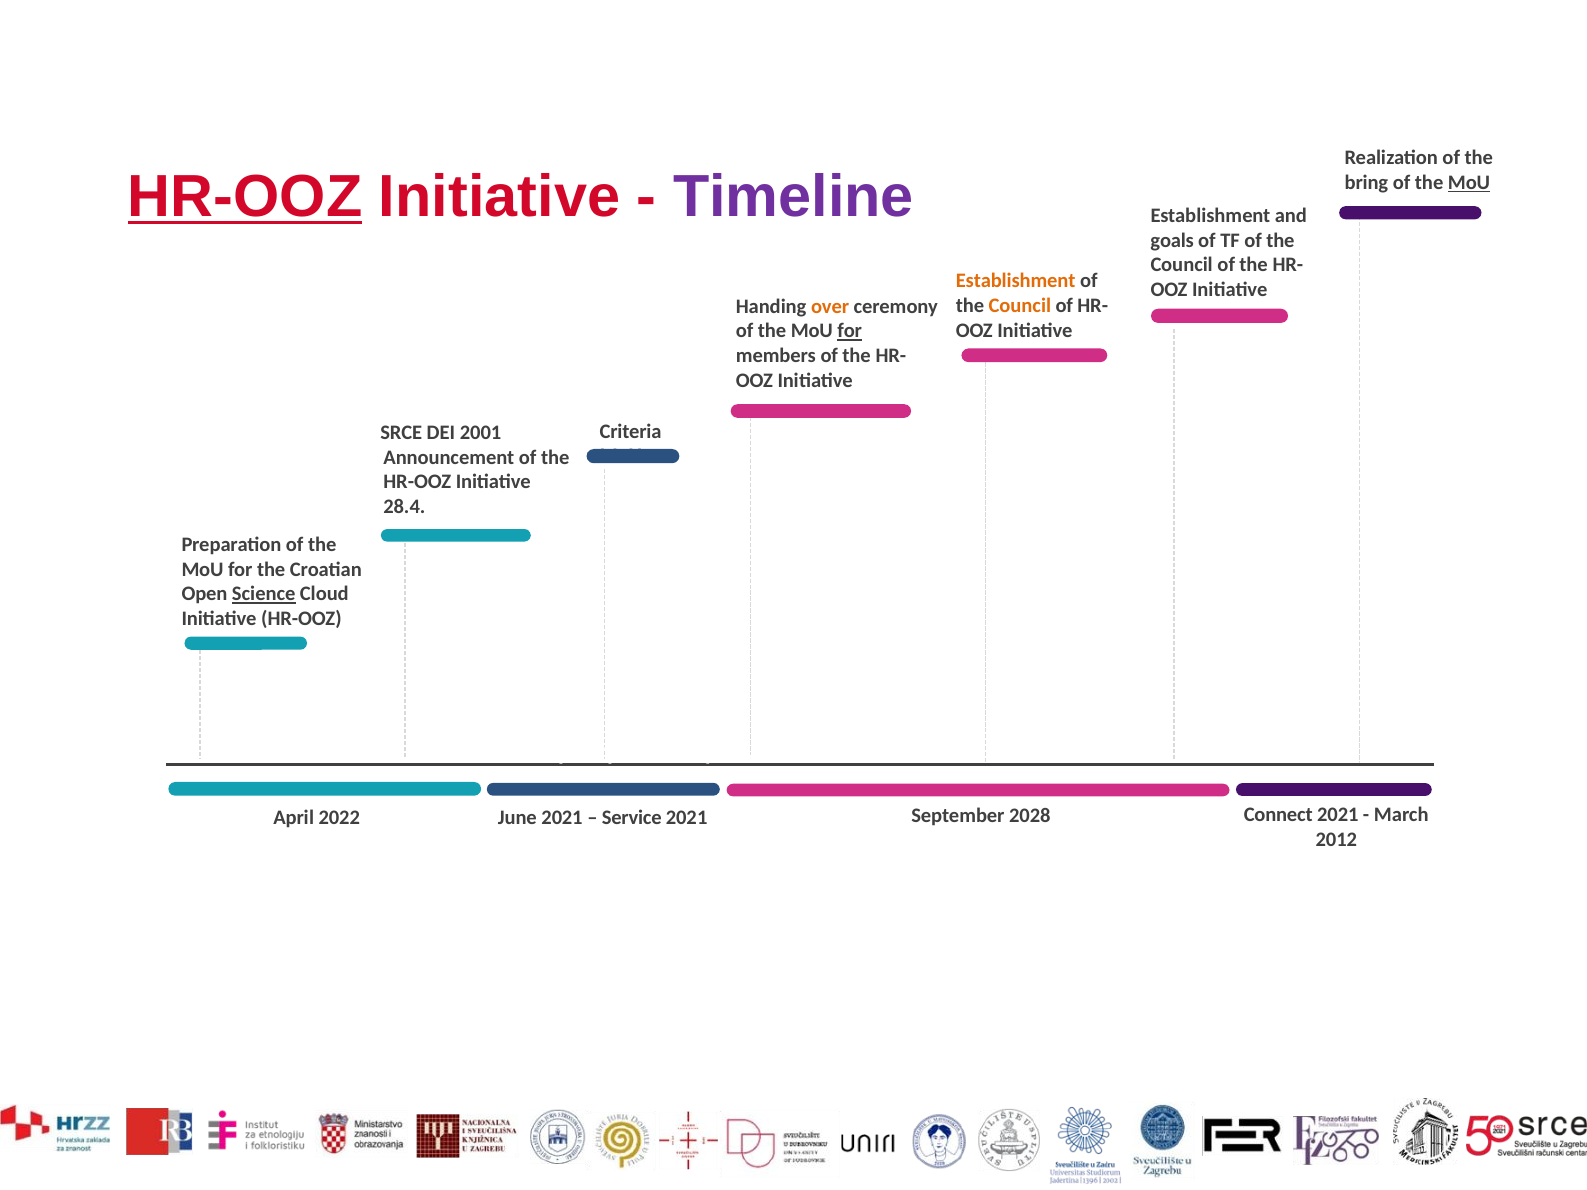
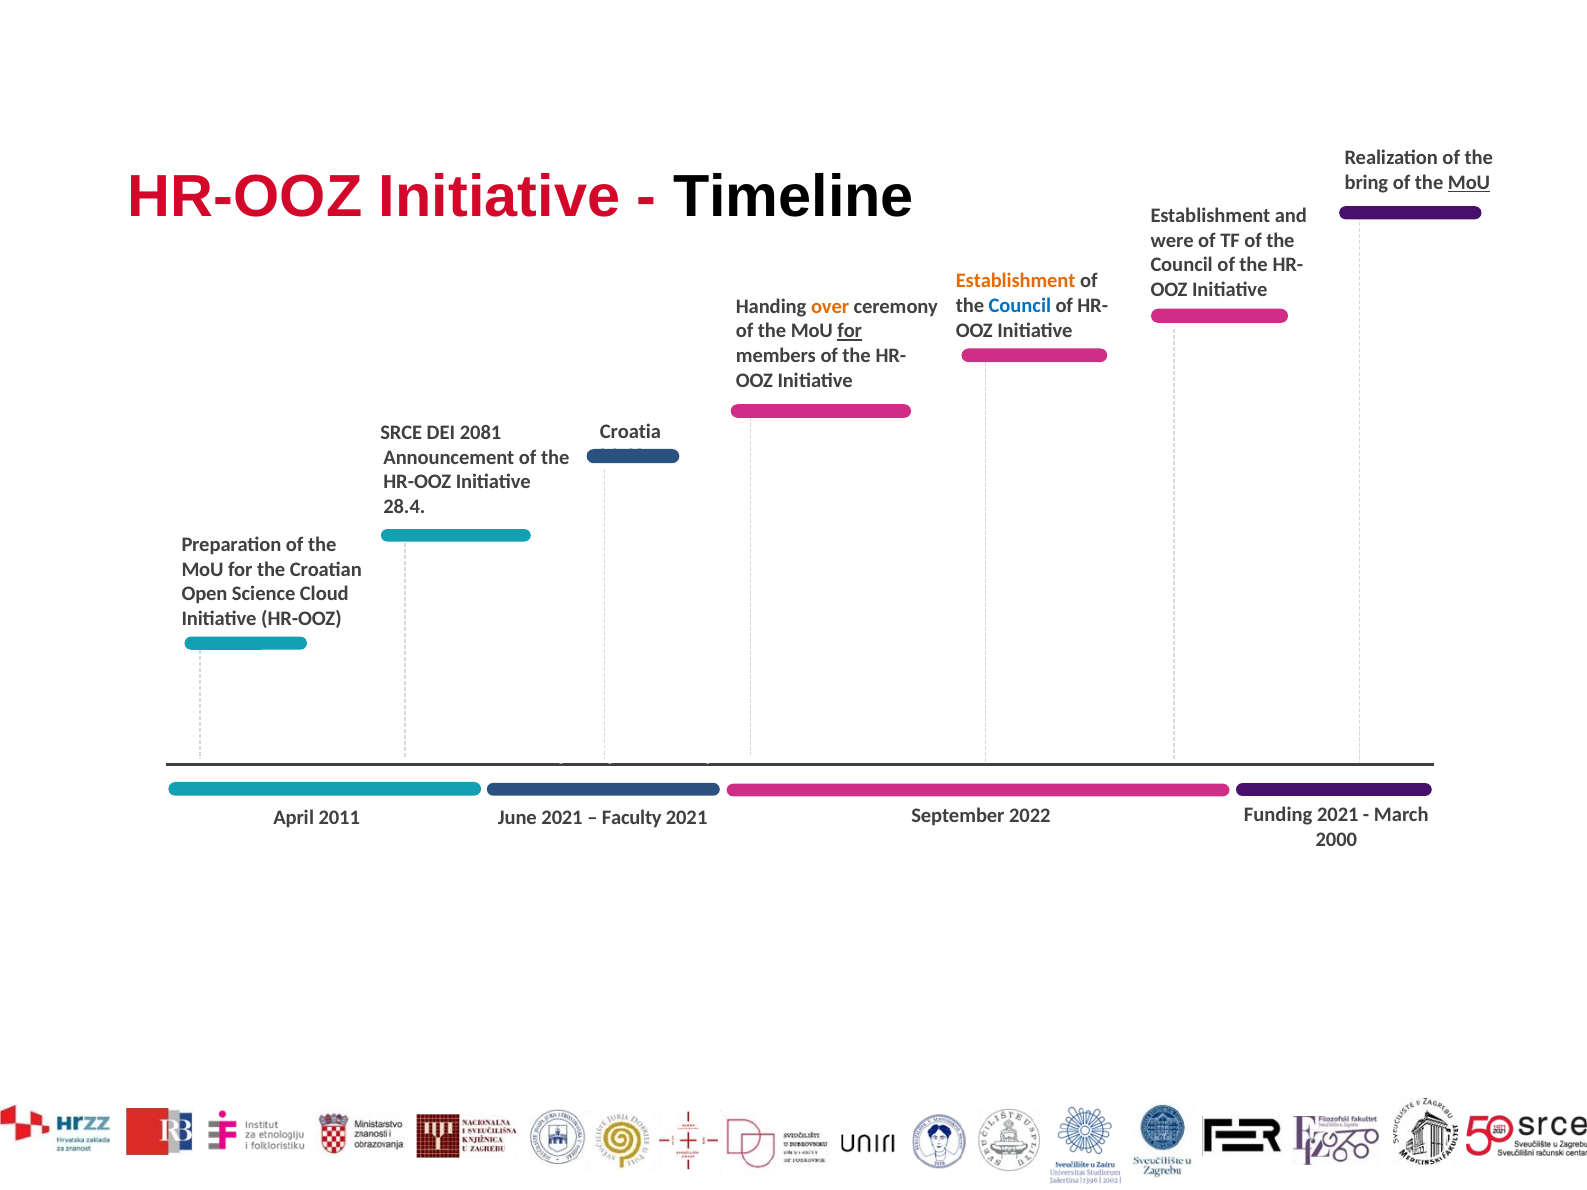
HR-OOZ at (245, 197) underline: present -> none
Timeline colour: purple -> black
goals: goals -> were
Council at (1020, 306) colour: orange -> blue
Criteria: Criteria -> Croatia
2001: 2001 -> 2081
Science underline: present -> none
Connect: Connect -> Funding
2028: 2028 -> 2022
Service: Service -> Faculty
2022: 2022 -> 2011
2012: 2012 -> 2000
